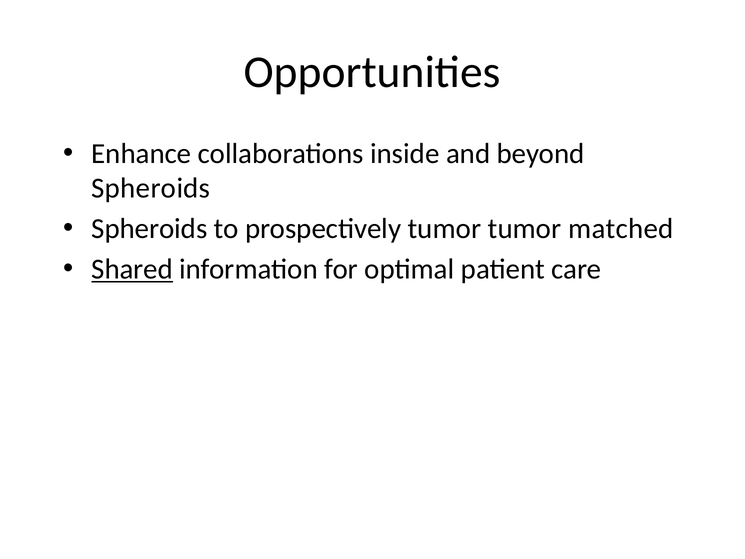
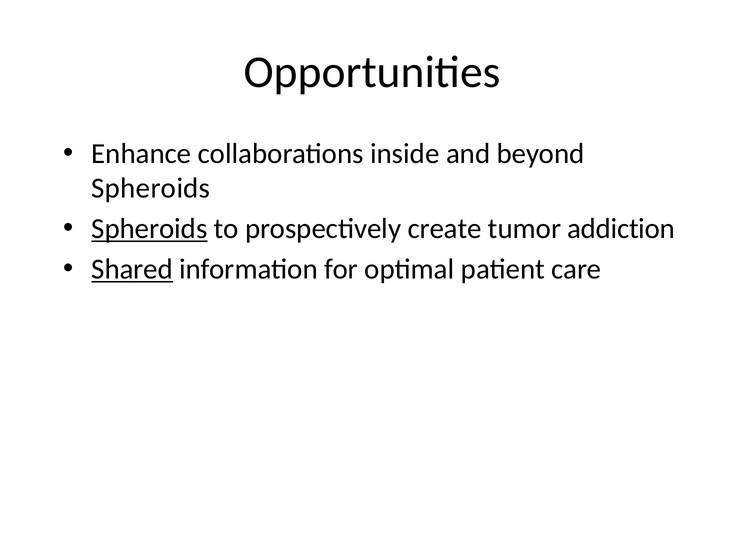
Spheroids at (149, 229) underline: none -> present
prospectively tumor: tumor -> create
matched: matched -> addiction
